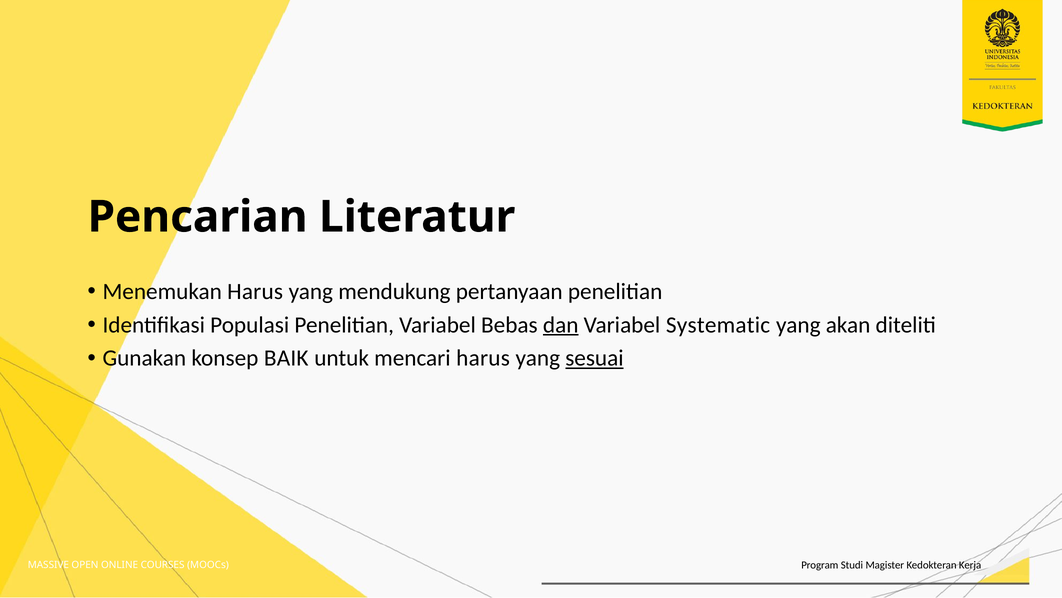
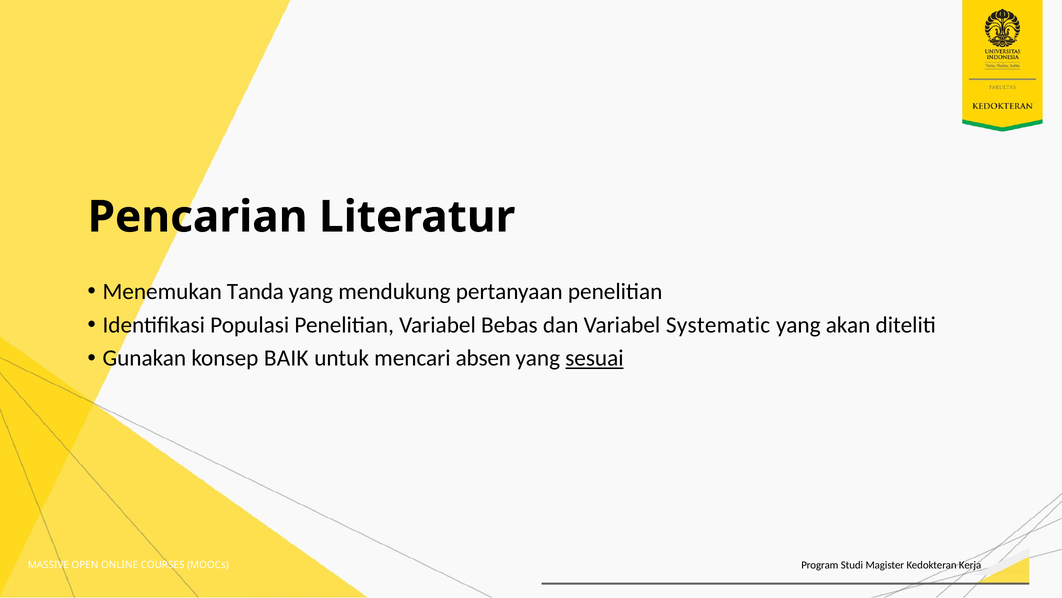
Menemukan Harus: Harus -> Tanda
dan underline: present -> none
mencari harus: harus -> absen
